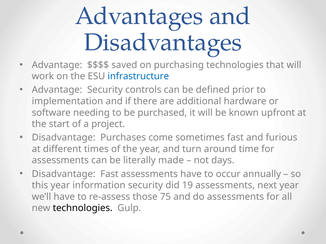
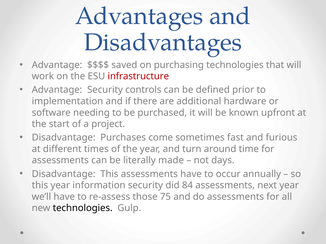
infrastructure colour: blue -> red
Disadvantage Fast: Fast -> This
19: 19 -> 84
